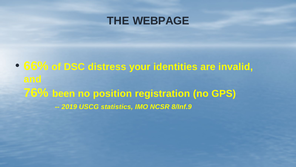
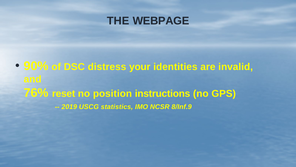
66%: 66% -> 90%
been: been -> reset
registration: registration -> instructions
